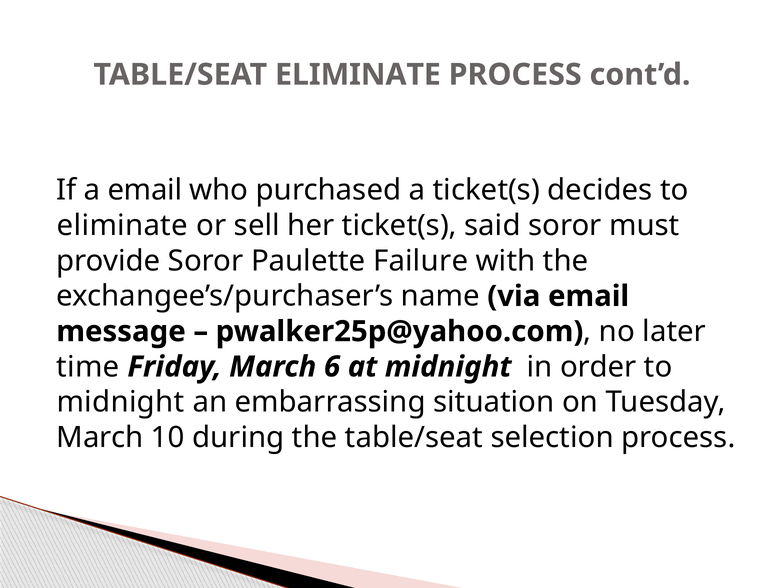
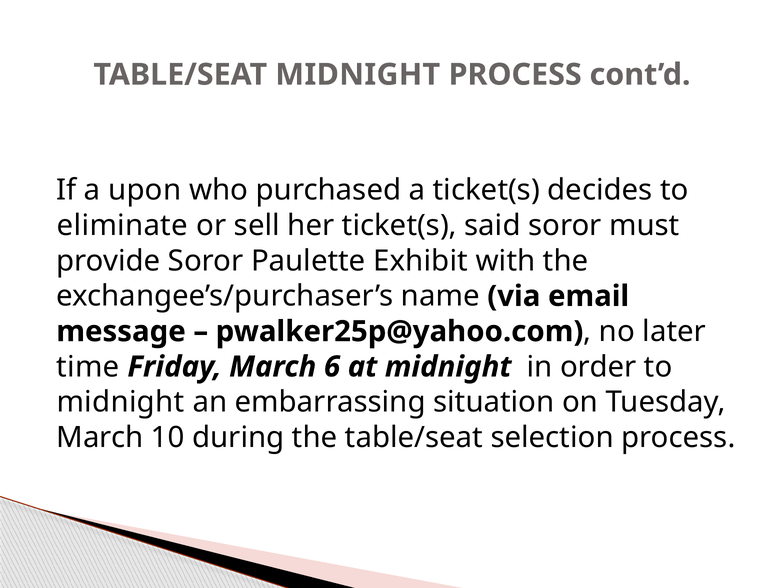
TABLE/SEAT ELIMINATE: ELIMINATE -> MIDNIGHT
a email: email -> upon
Failure: Failure -> Exhibit
